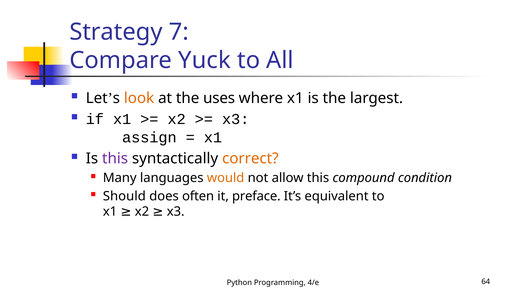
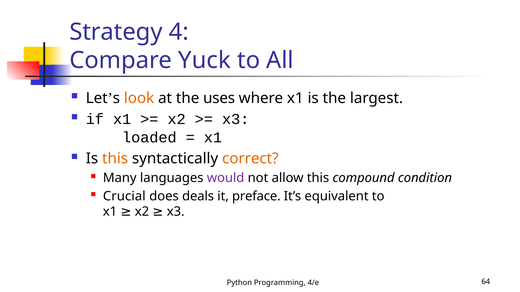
7: 7 -> 4
assign: assign -> loaded
this at (115, 159) colour: purple -> orange
would colour: orange -> purple
Should: Should -> Crucial
often: often -> deals
